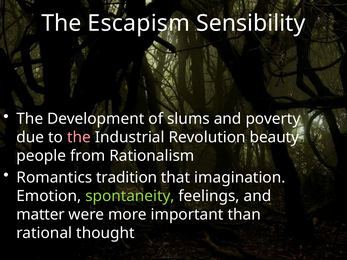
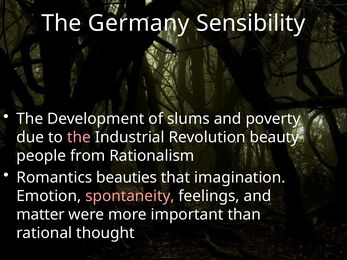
Escapism: Escapism -> Germany
tradition: tradition -> beauties
spontaneity colour: light green -> pink
